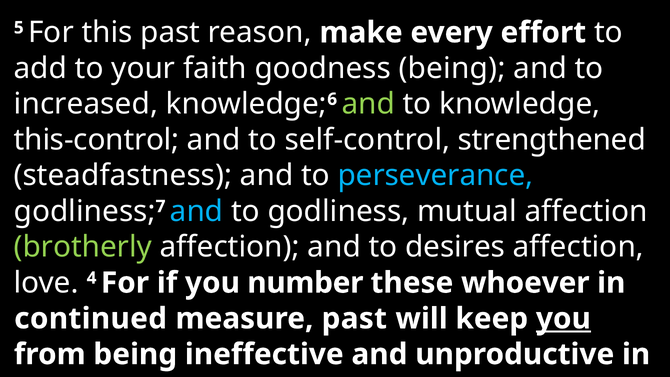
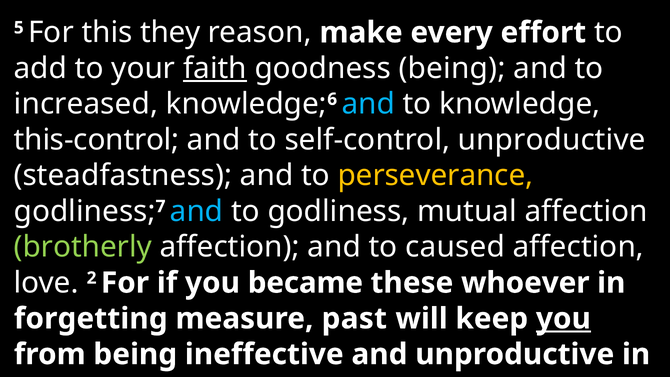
this past: past -> they
faith underline: none -> present
and at (368, 104) colour: light green -> light blue
self-control strengthened: strengthened -> unproductive
perseverance colour: light blue -> yellow
desires: desires -> caused
4: 4 -> 2
number: number -> became
continued: continued -> forgetting
